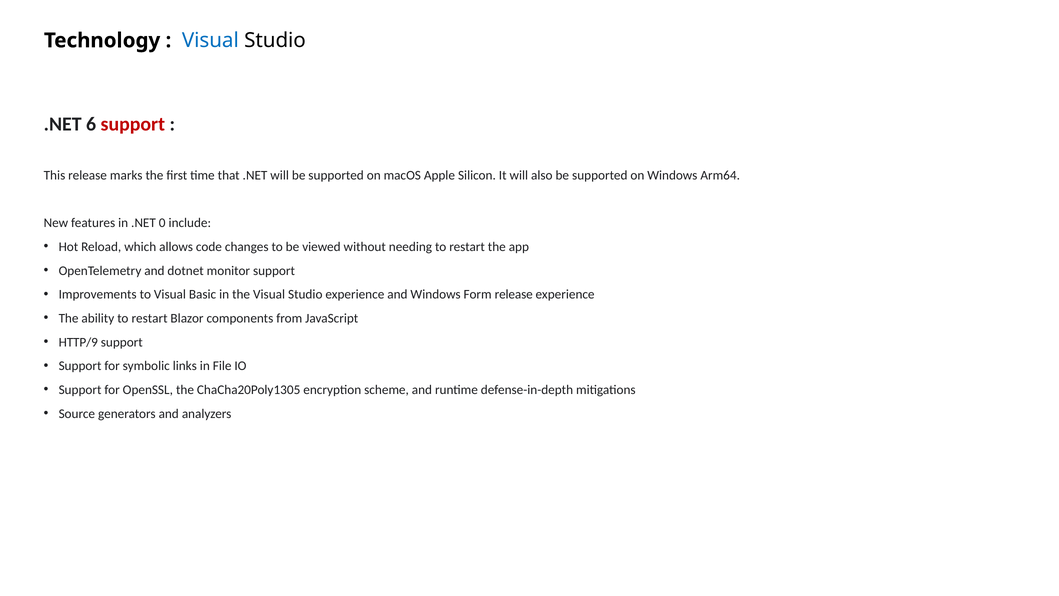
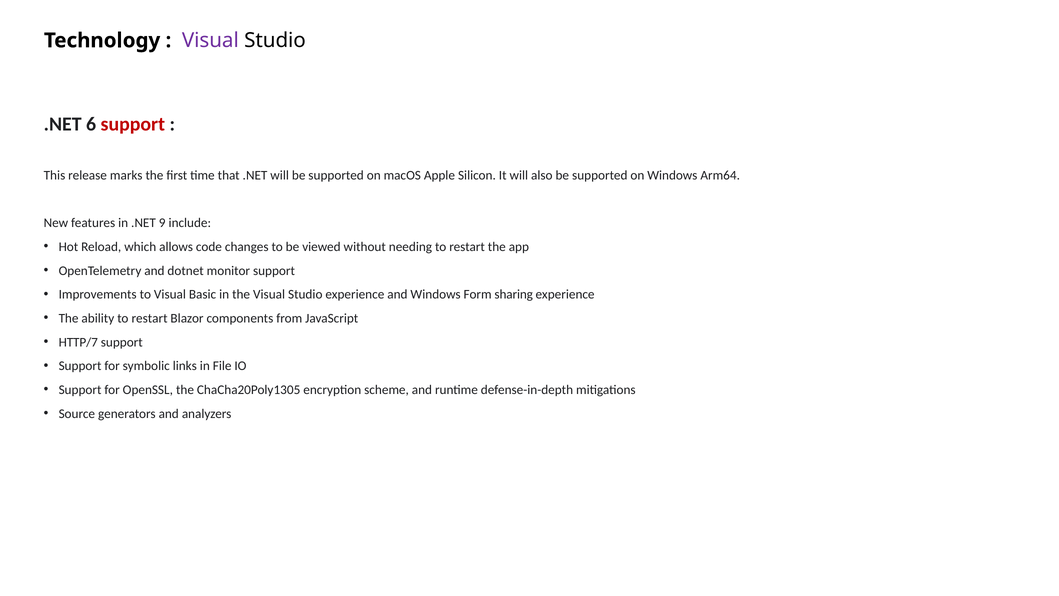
Visual at (210, 40) colour: blue -> purple
0: 0 -> 9
Form release: release -> sharing
HTTP/9: HTTP/9 -> HTTP/7
